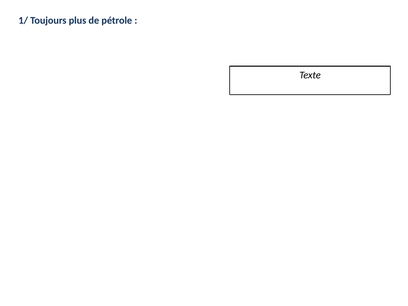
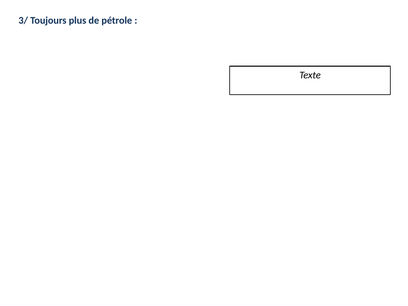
1/: 1/ -> 3/
